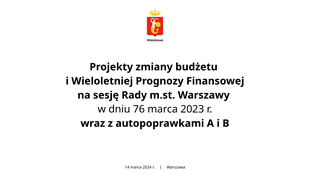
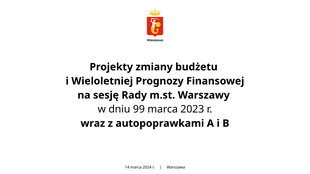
76: 76 -> 99
